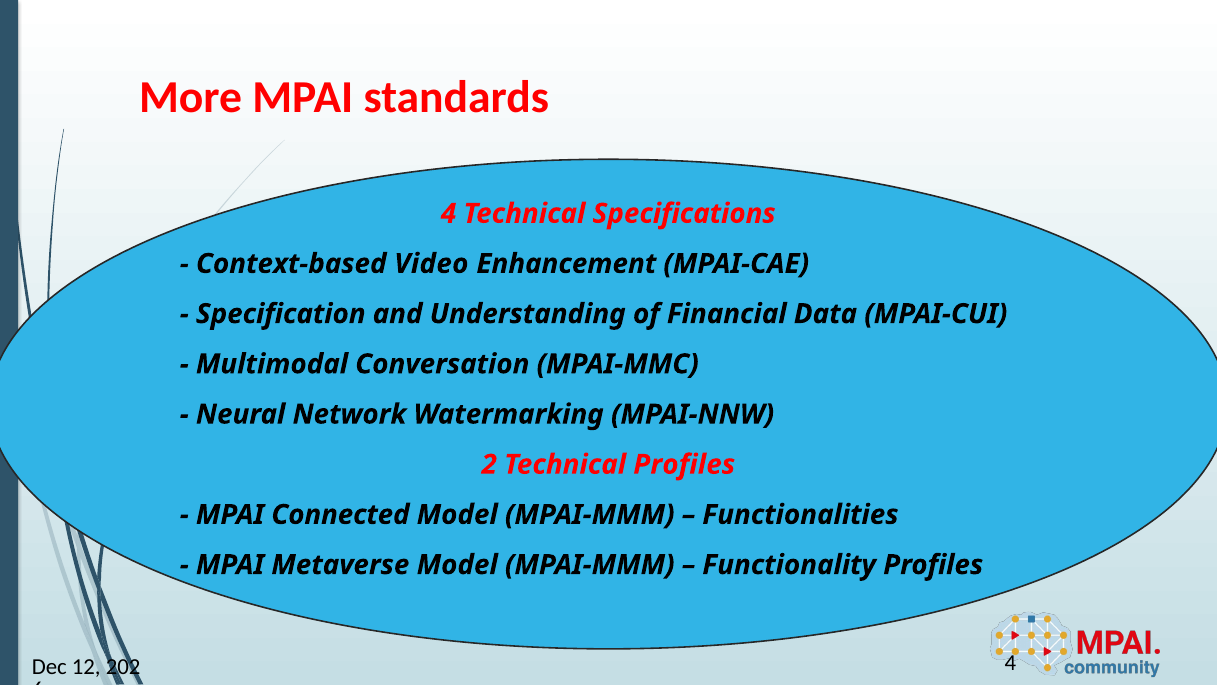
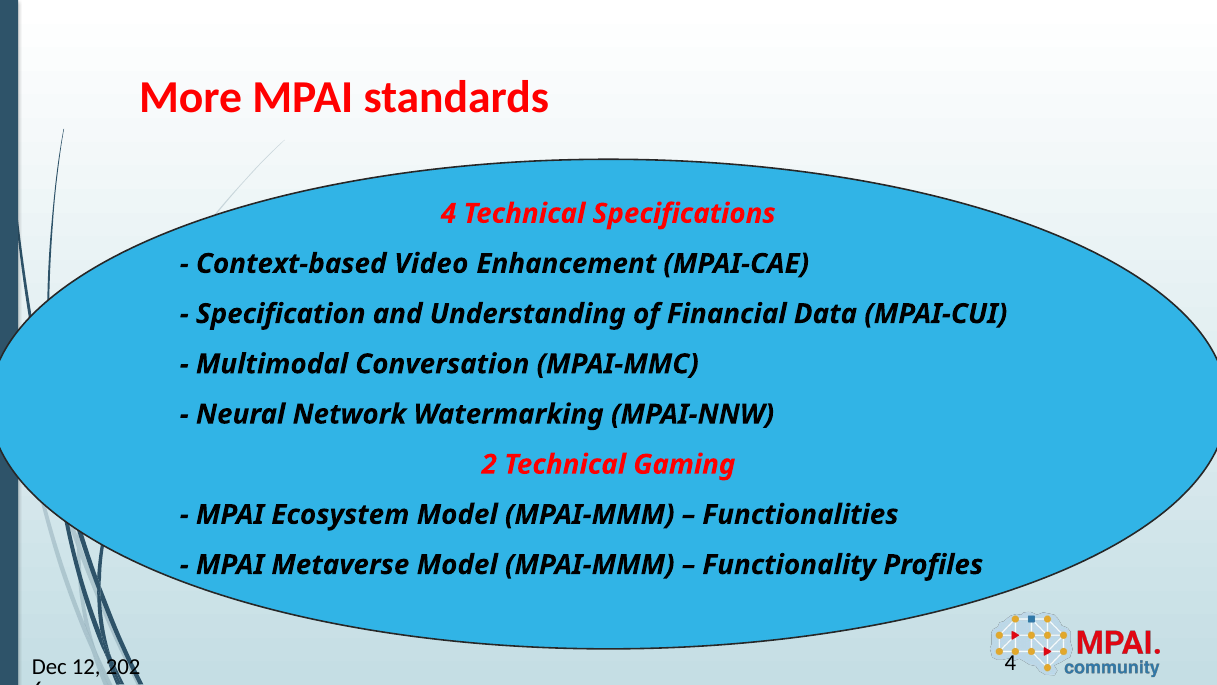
Technical Profiles: Profiles -> Gaming
Connected: Connected -> Ecosystem
